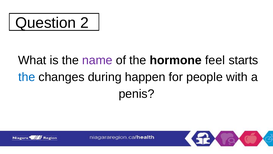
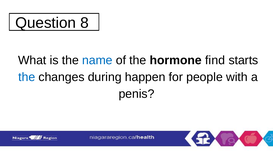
2: 2 -> 8
name colour: purple -> blue
feel: feel -> find
